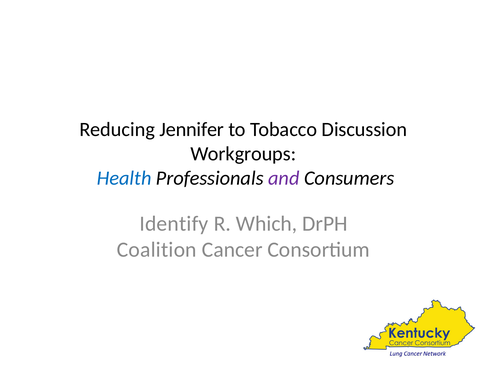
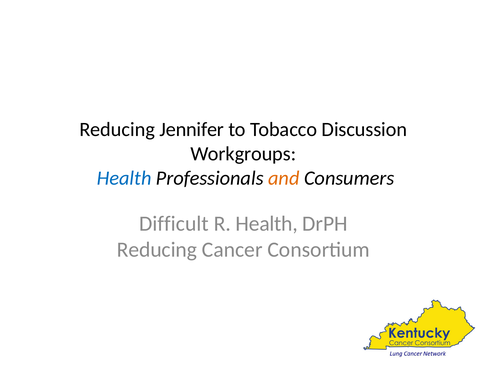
and colour: purple -> orange
Identify: Identify -> Difficult
R Which: Which -> Health
Coalition at (157, 250): Coalition -> Reducing
